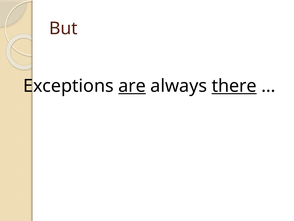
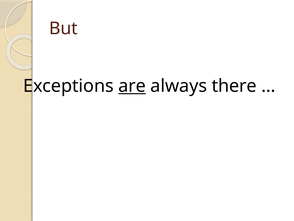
there underline: present -> none
